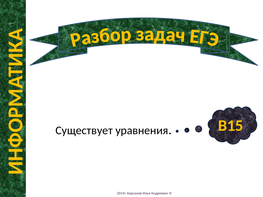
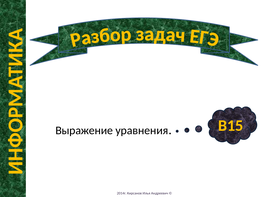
Существует: Существует -> Выражение
